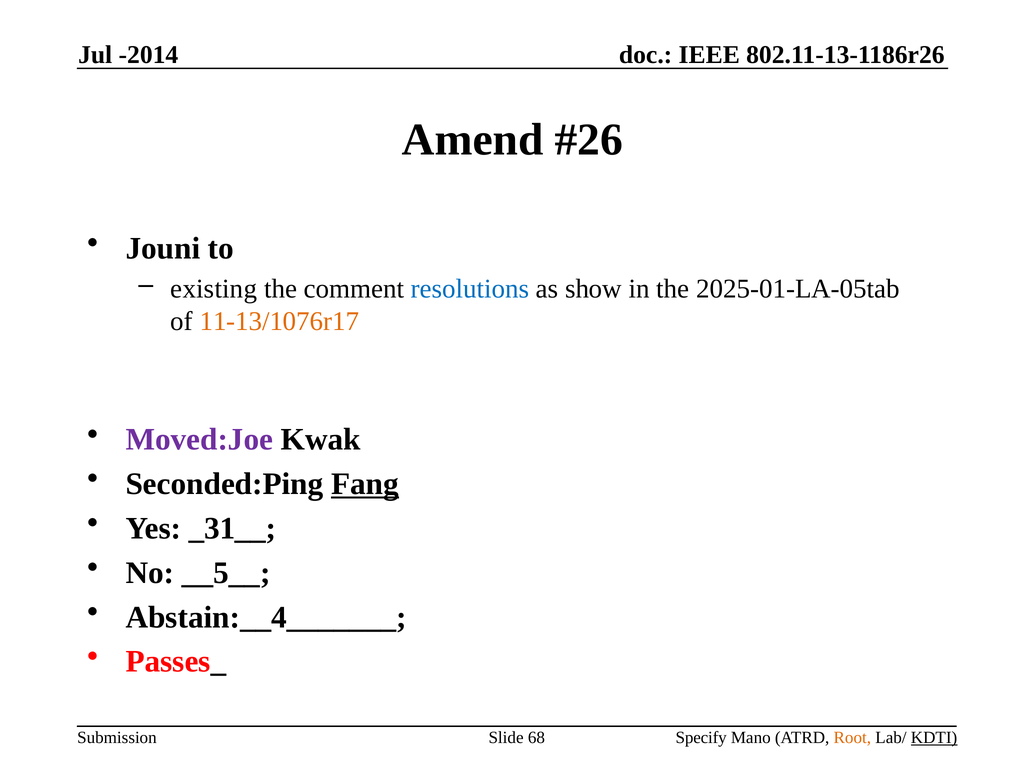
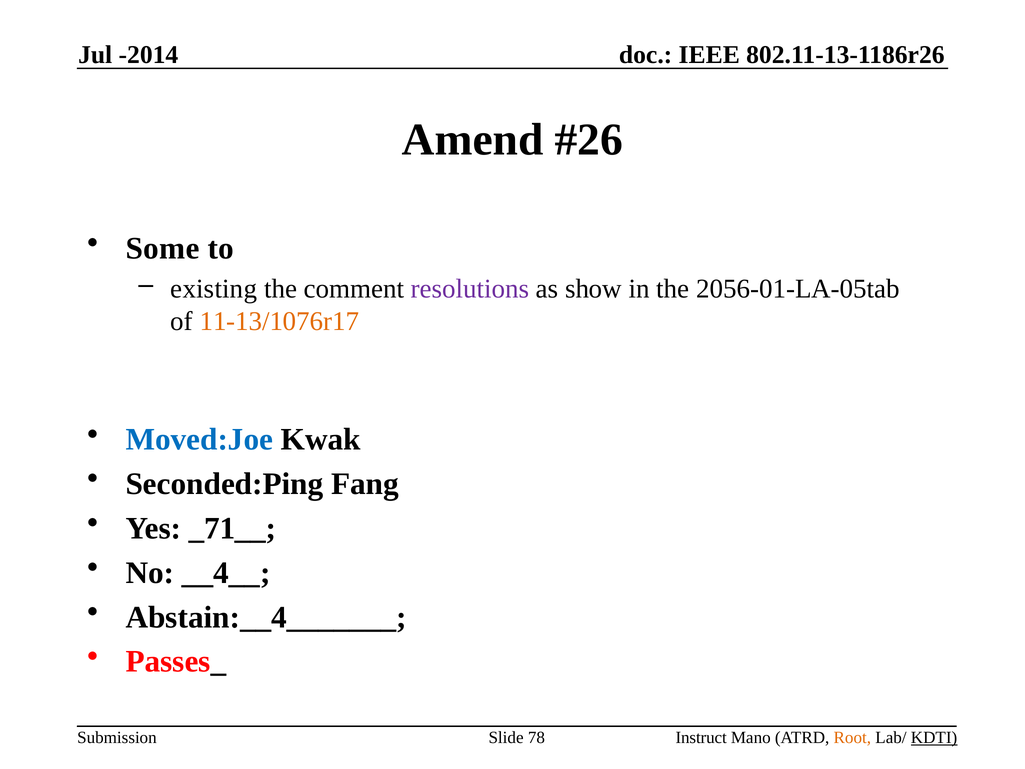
Jouni: Jouni -> Some
resolutions colour: blue -> purple
2025-01-LA-05tab: 2025-01-LA-05tab -> 2056-01-LA-05tab
Moved:Joe colour: purple -> blue
Fang underline: present -> none
_31__: _31__ -> _71__
__5__: __5__ -> __4__
68: 68 -> 78
Specify: Specify -> Instruct
